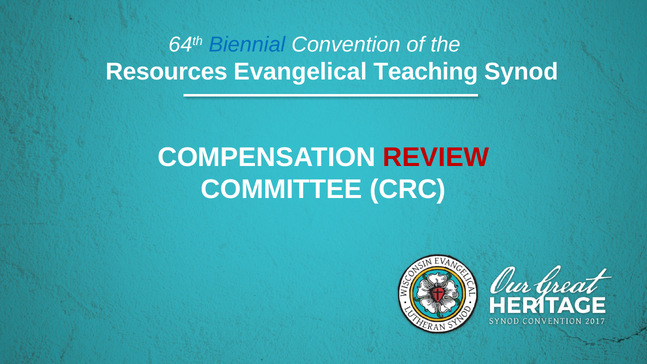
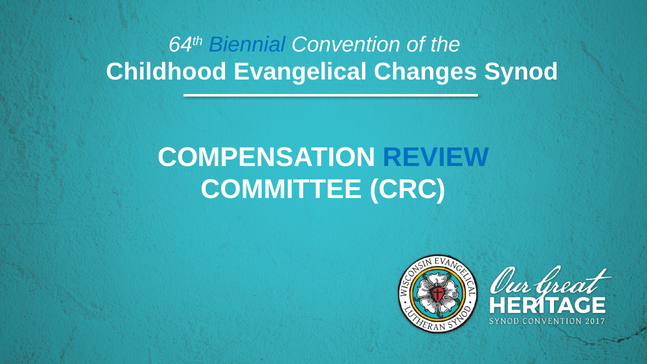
Resources: Resources -> Childhood
Teaching: Teaching -> Changes
REVIEW colour: red -> blue
